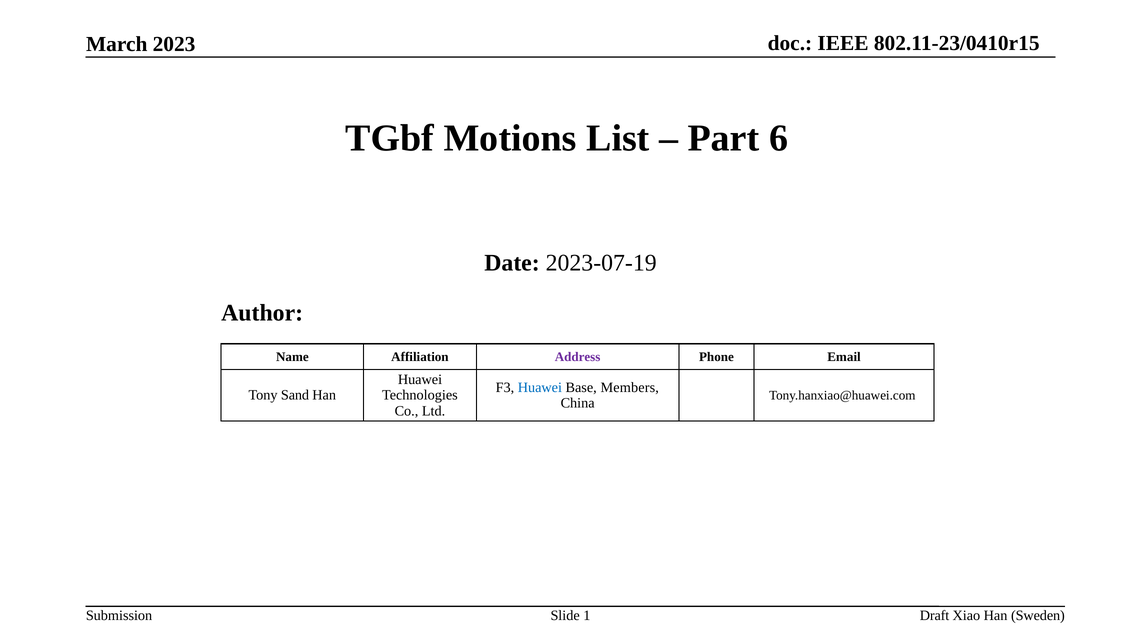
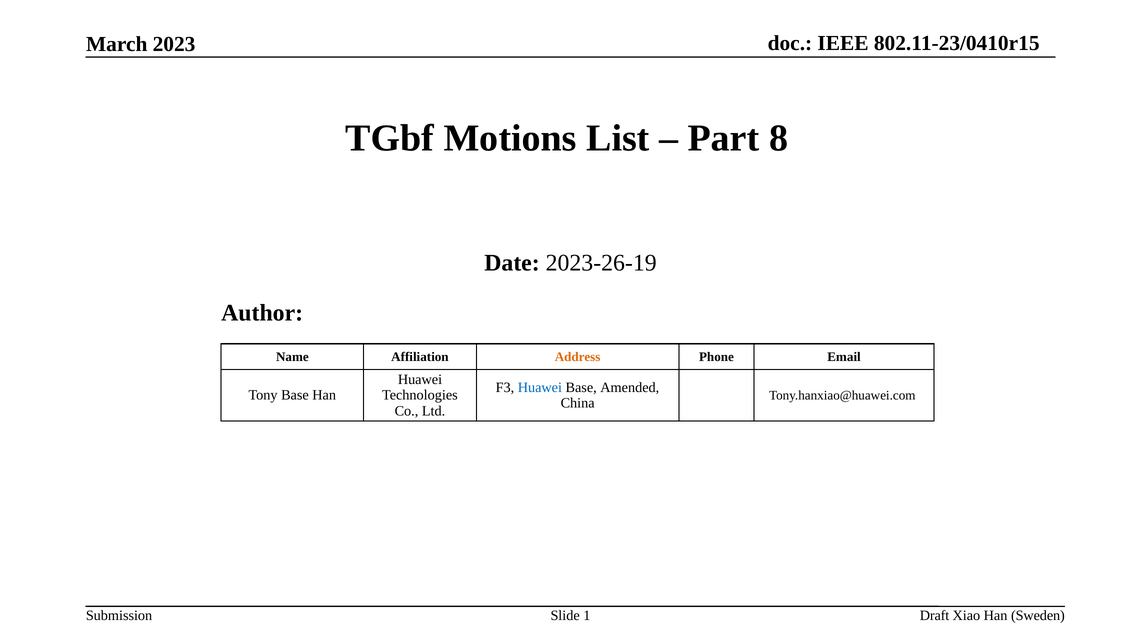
6: 6 -> 8
2023-07-19: 2023-07-19 -> 2023-26-19
Address colour: purple -> orange
Members: Members -> Amended
Tony Sand: Sand -> Base
